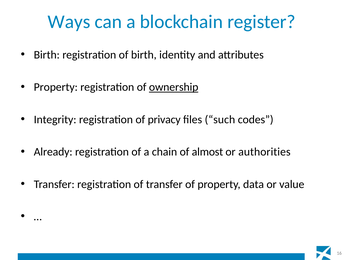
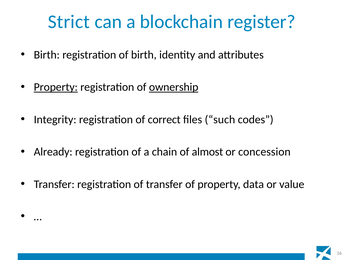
Ways: Ways -> Strict
Property at (56, 87) underline: none -> present
privacy: privacy -> correct
authorities: authorities -> concession
